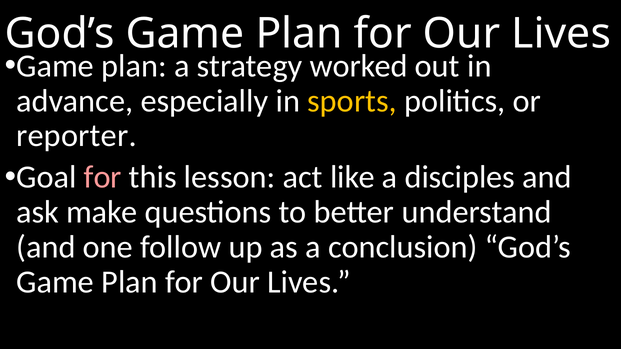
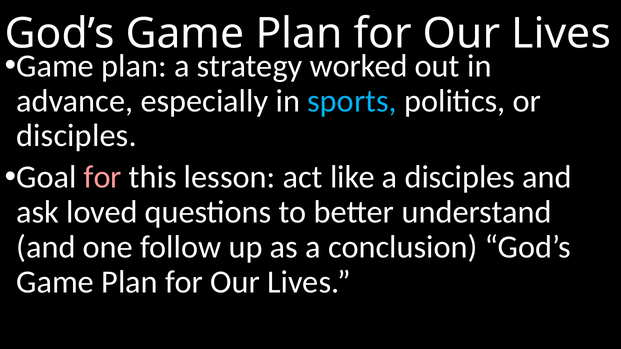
sports colour: yellow -> light blue
reporter at (76, 136): reporter -> disciples
make: make -> loved
